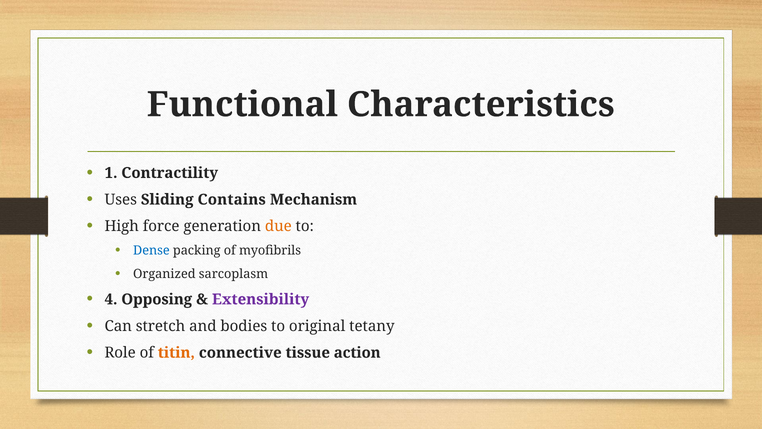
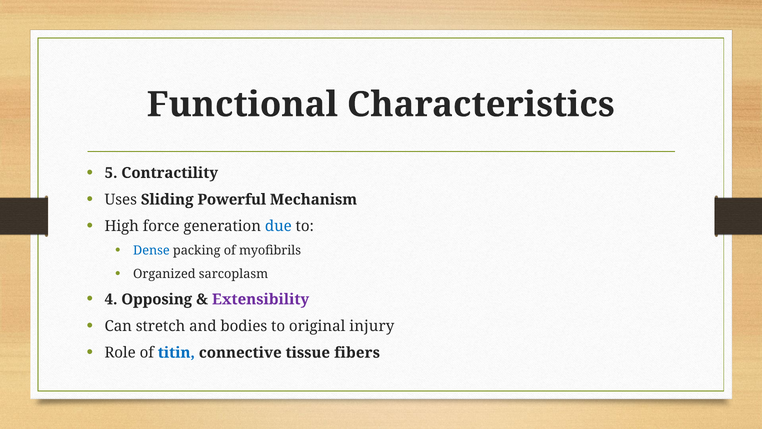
1: 1 -> 5
Contains: Contains -> Powerful
due colour: orange -> blue
tetany: tetany -> injury
titin colour: orange -> blue
action: action -> fibers
